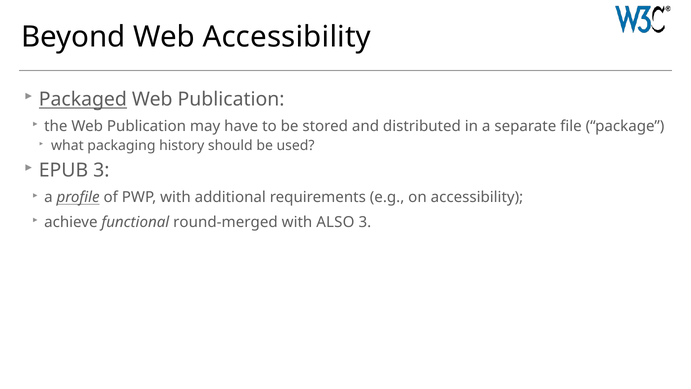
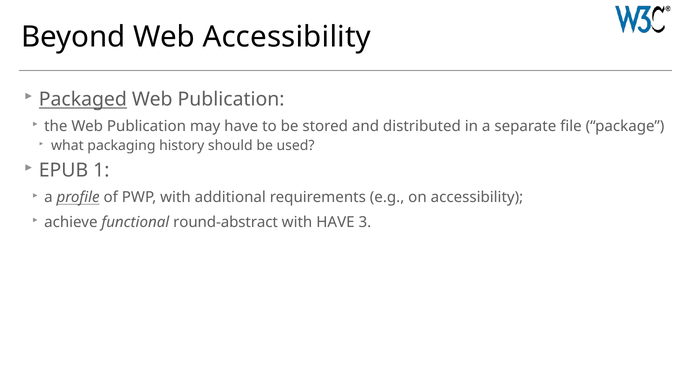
EPUB 3: 3 -> 1
round-merged: round-merged -> round-abstract
with ALSO: ALSO -> HAVE
